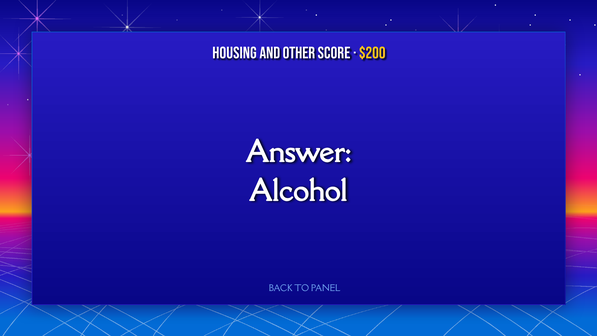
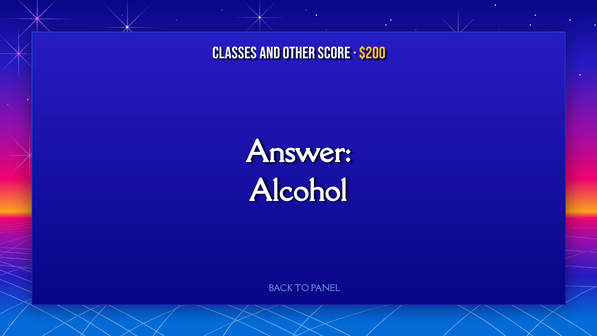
Housing: Housing -> Classes
